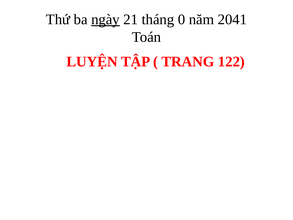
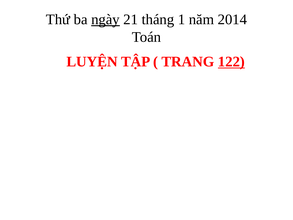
0: 0 -> 1
2041: 2041 -> 2014
122 underline: none -> present
